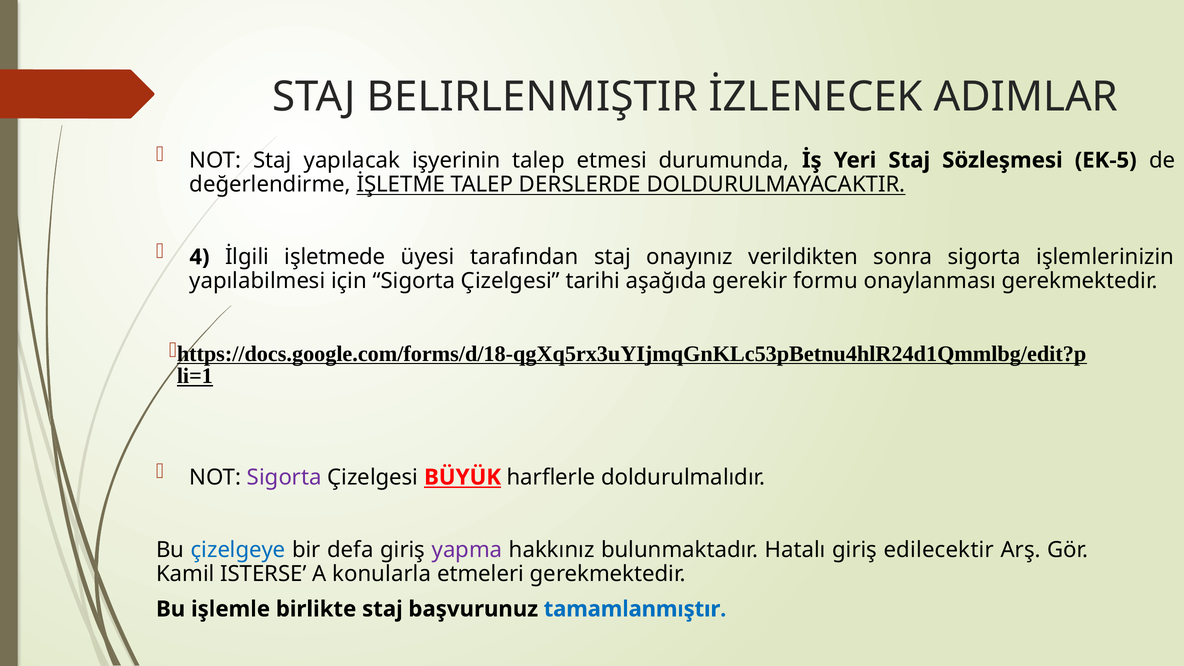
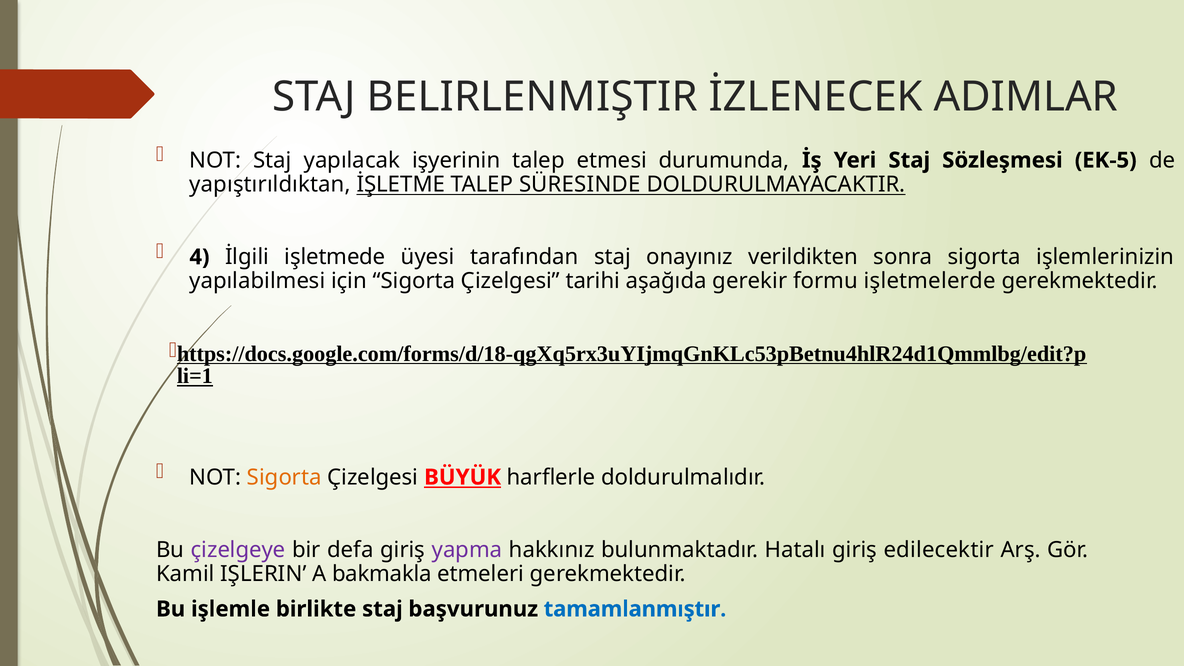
değerlendirme: değerlendirme -> yapıştırıldıktan
DERSLERDE: DERSLERDE -> SÜRESINDE
onaylanması: onaylanması -> işletmelerde
Sigorta at (284, 477) colour: purple -> orange
çizelgeye colour: blue -> purple
ISTERSE: ISTERSE -> IŞLERIN
konularla: konularla -> bakmakla
